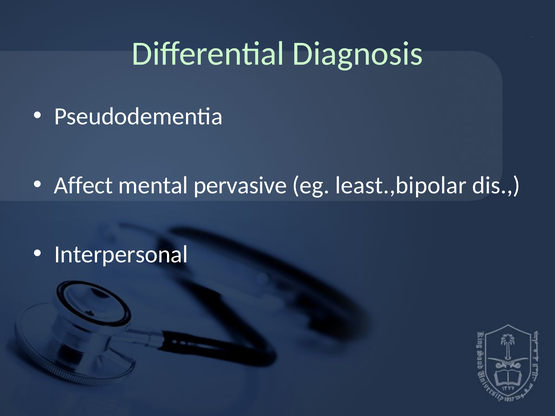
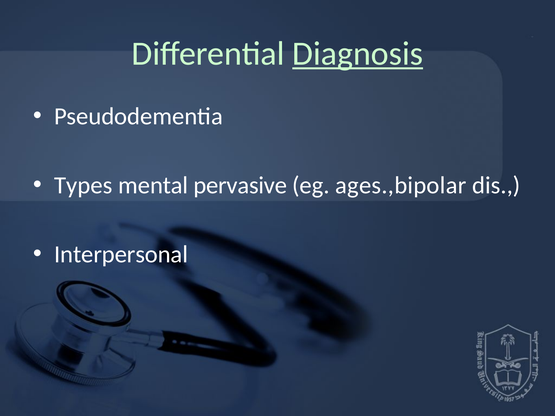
Diagnosis underline: none -> present
Affect: Affect -> Types
least.,bipolar: least.,bipolar -> ages.,bipolar
